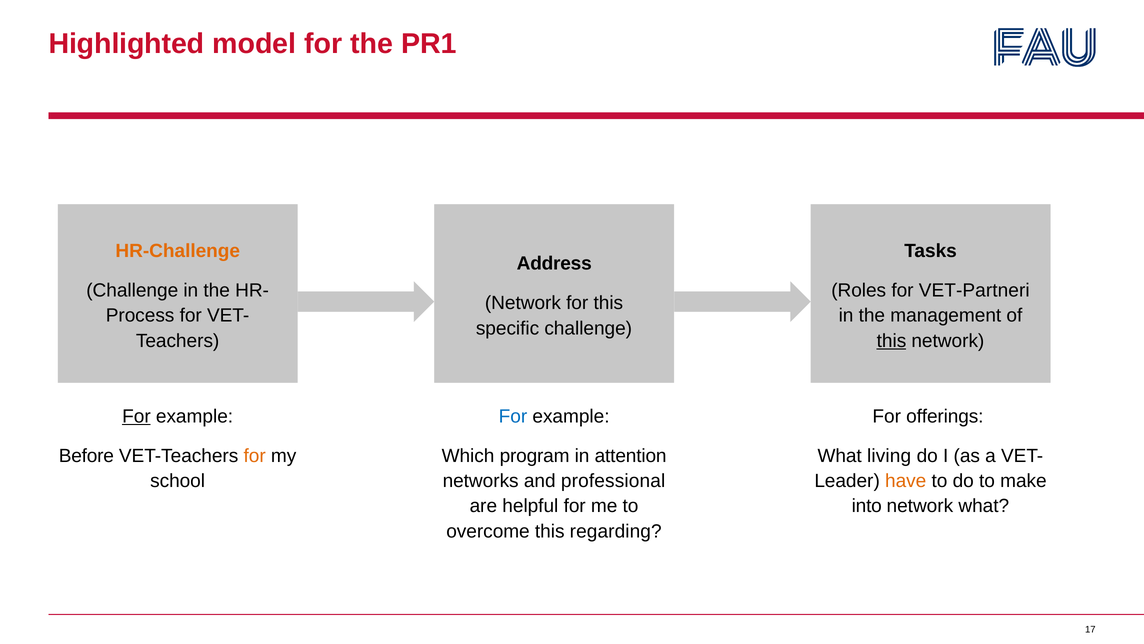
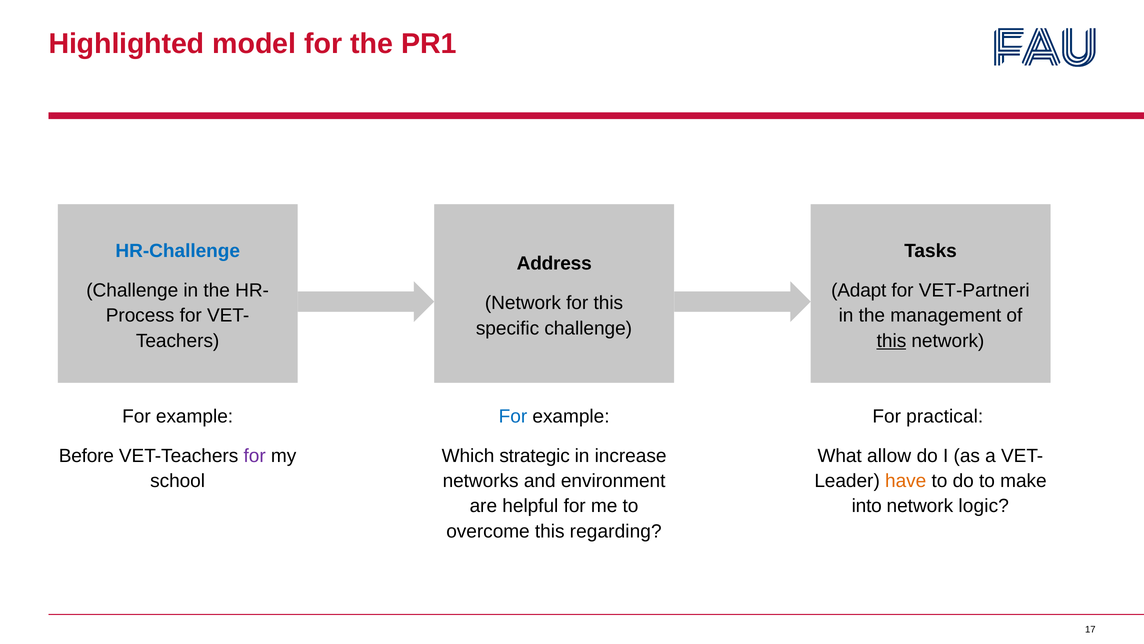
HR-Challenge colour: orange -> blue
Roles: Roles -> Adapt
For at (137, 416) underline: present -> none
offerings: offerings -> practical
for at (255, 455) colour: orange -> purple
program: program -> strategic
attention: attention -> increase
living: living -> allow
professional: professional -> environment
network what: what -> logic
